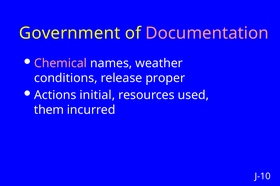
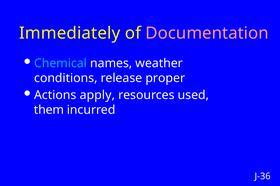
Government: Government -> Immediately
Chemical colour: pink -> light blue
initial: initial -> apply
J-10: J-10 -> J-36
